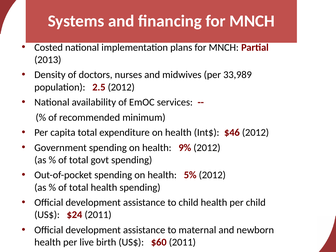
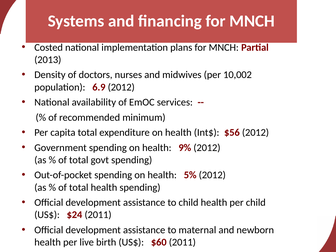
33,989: 33,989 -> 10,002
2.5: 2.5 -> 6.9
$46: $46 -> $56
